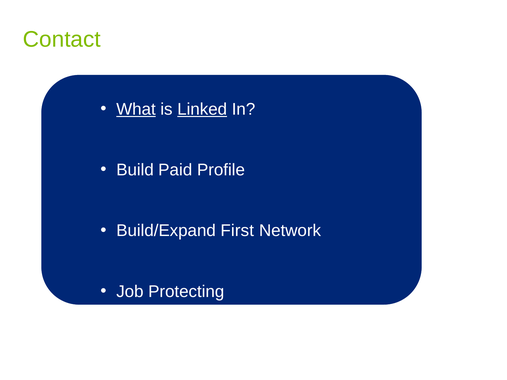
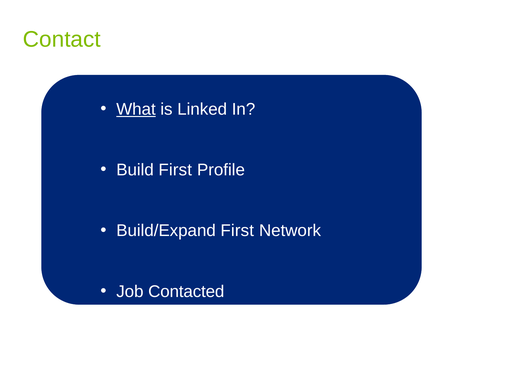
Linked underline: present -> none
Build Paid: Paid -> First
Protecting: Protecting -> Contacted
